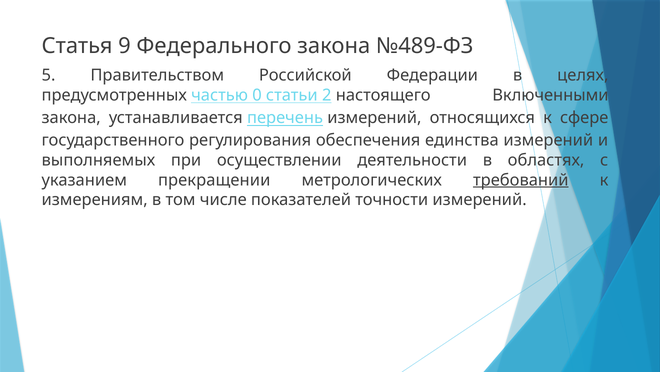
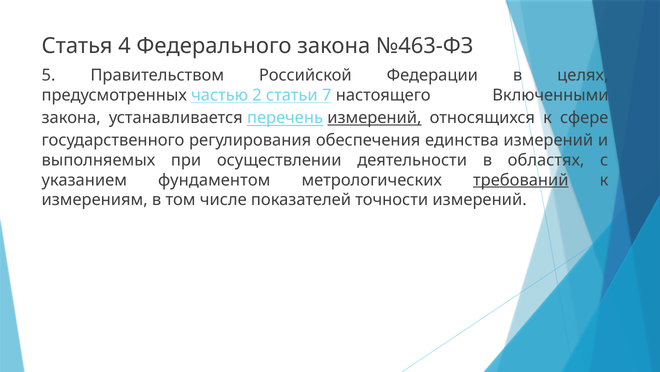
9: 9 -> 4
№489-ФЗ: №489-ФЗ -> №463-ФЗ
0: 0 -> 2
2: 2 -> 7
измерений at (374, 118) underline: none -> present
прекращении: прекращении -> фундаментом
